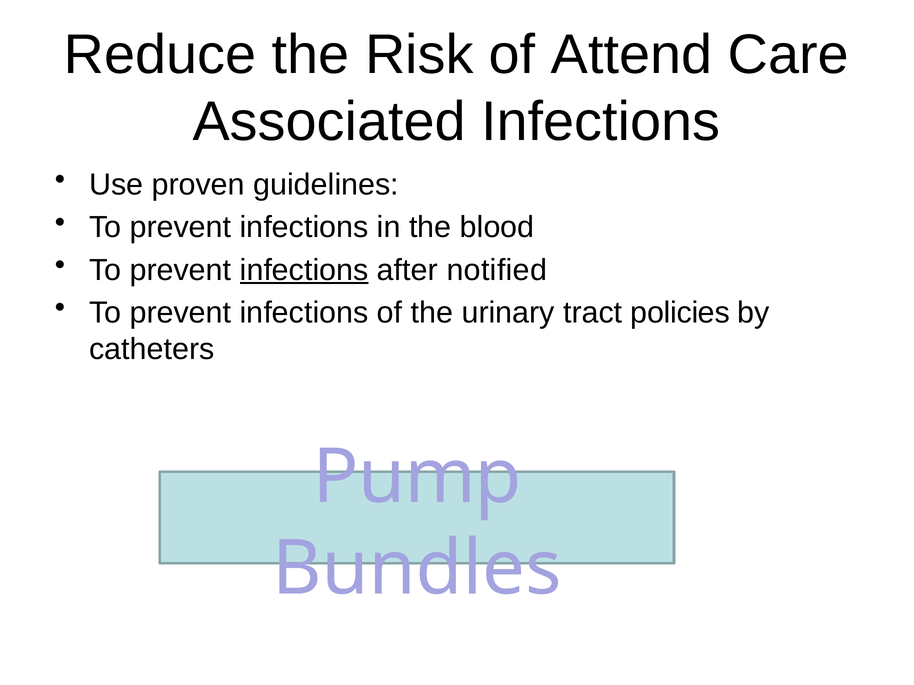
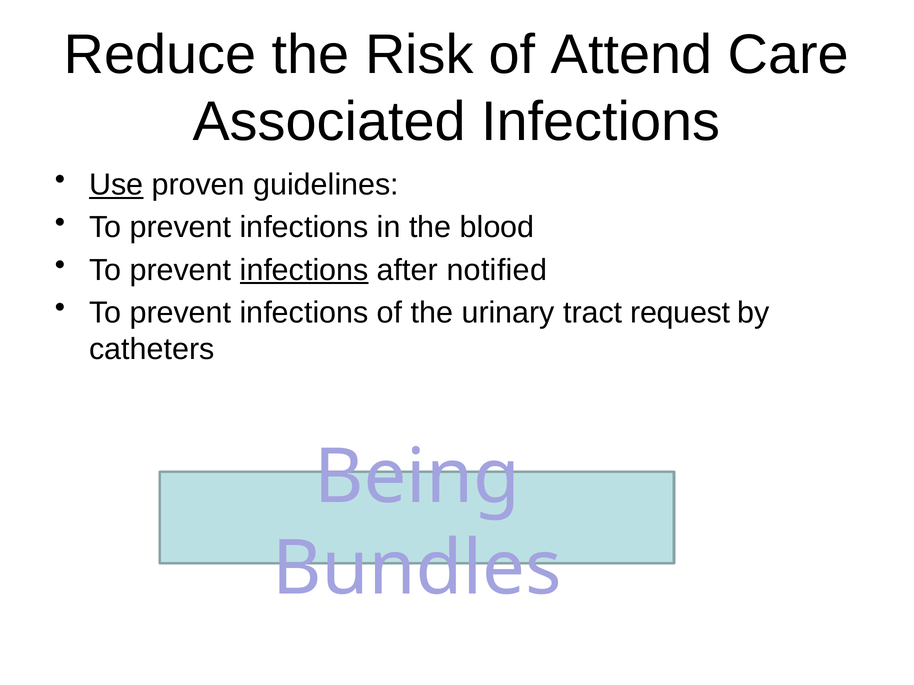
Use underline: none -> present
policies: policies -> request
Pump: Pump -> Being
